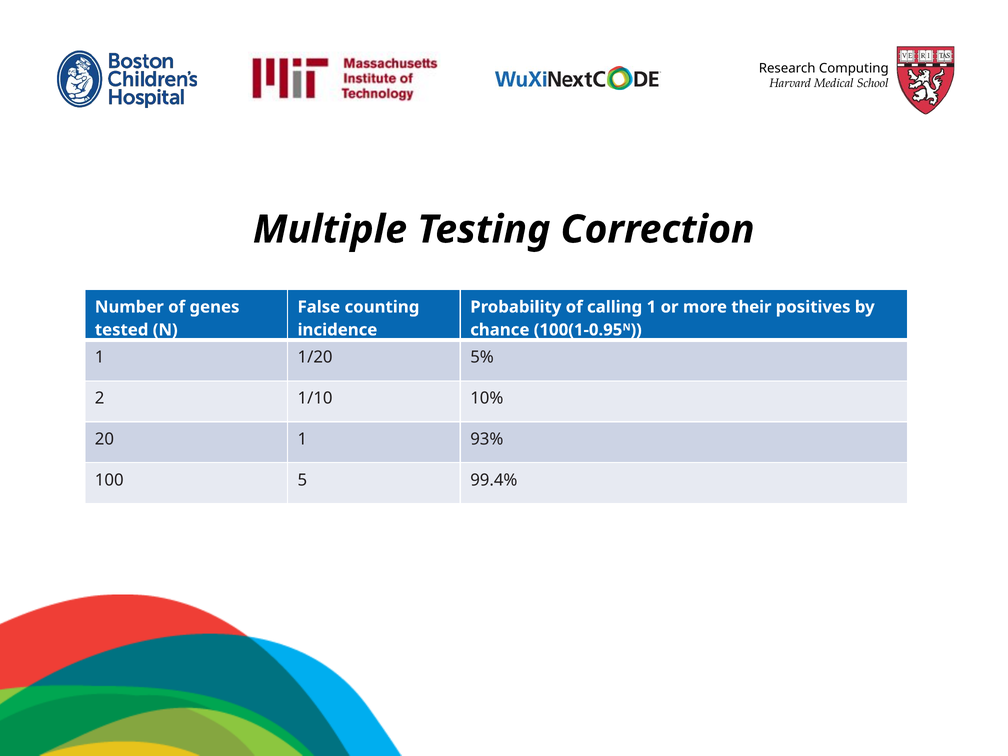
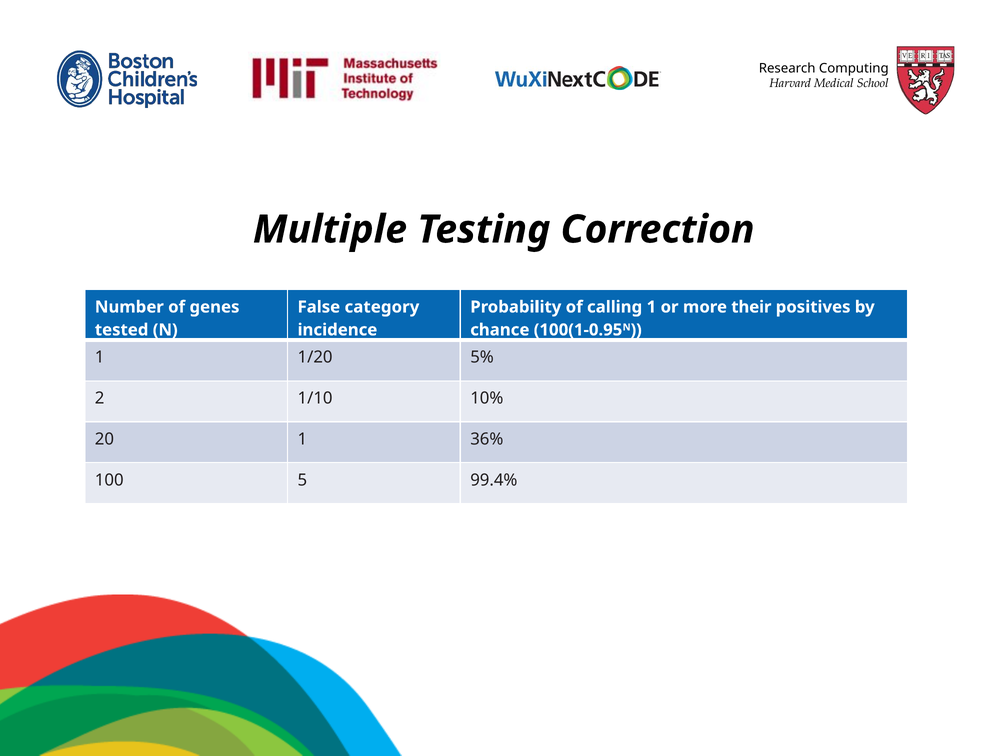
counting: counting -> category
93%: 93% -> 36%
